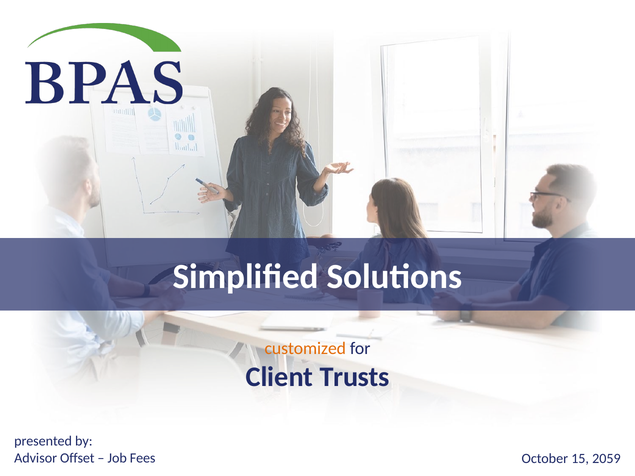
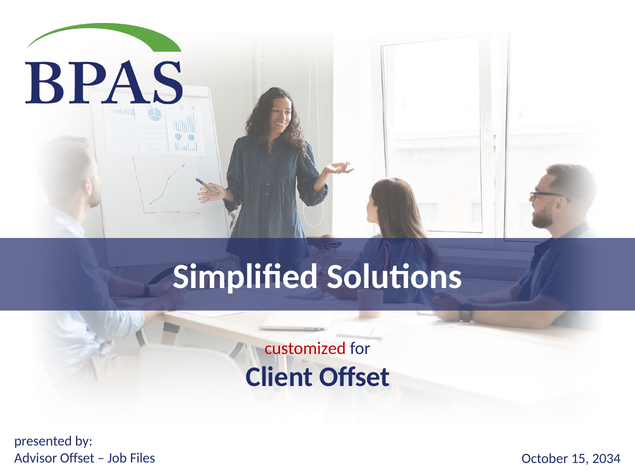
customized colour: orange -> red
Client Trusts: Trusts -> Offset
Fees: Fees -> Files
2059: 2059 -> 2034
